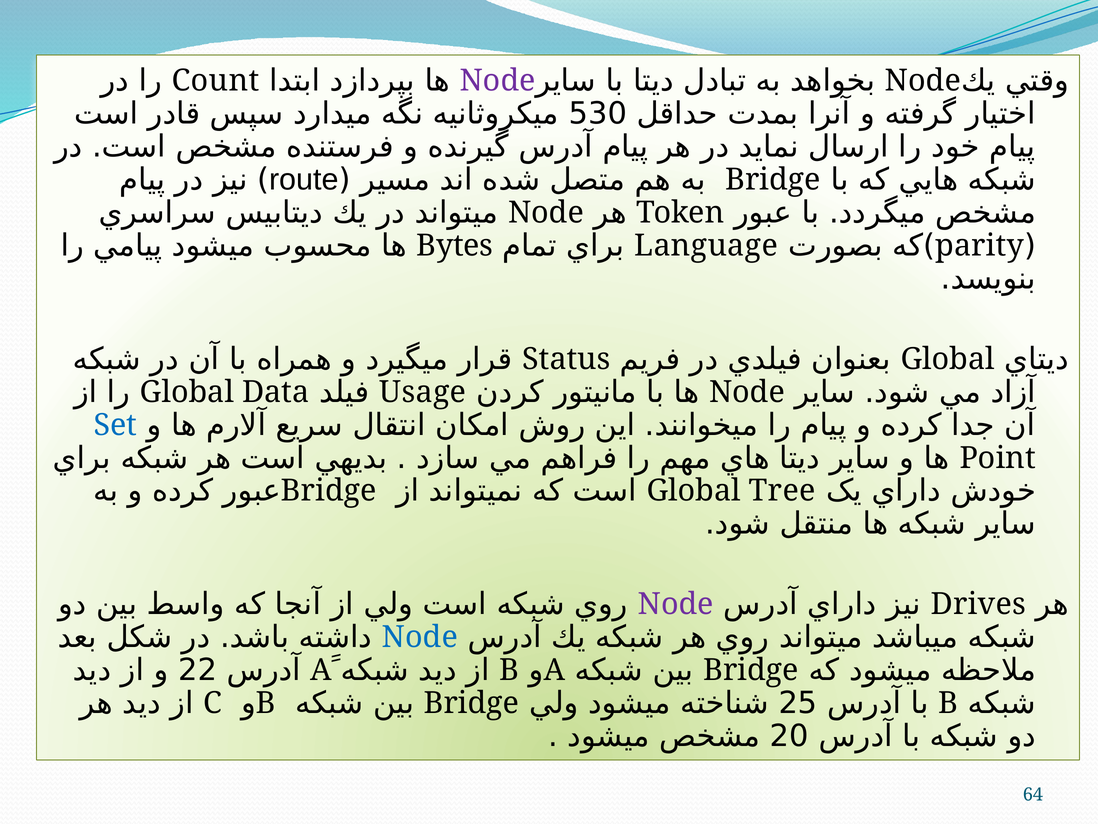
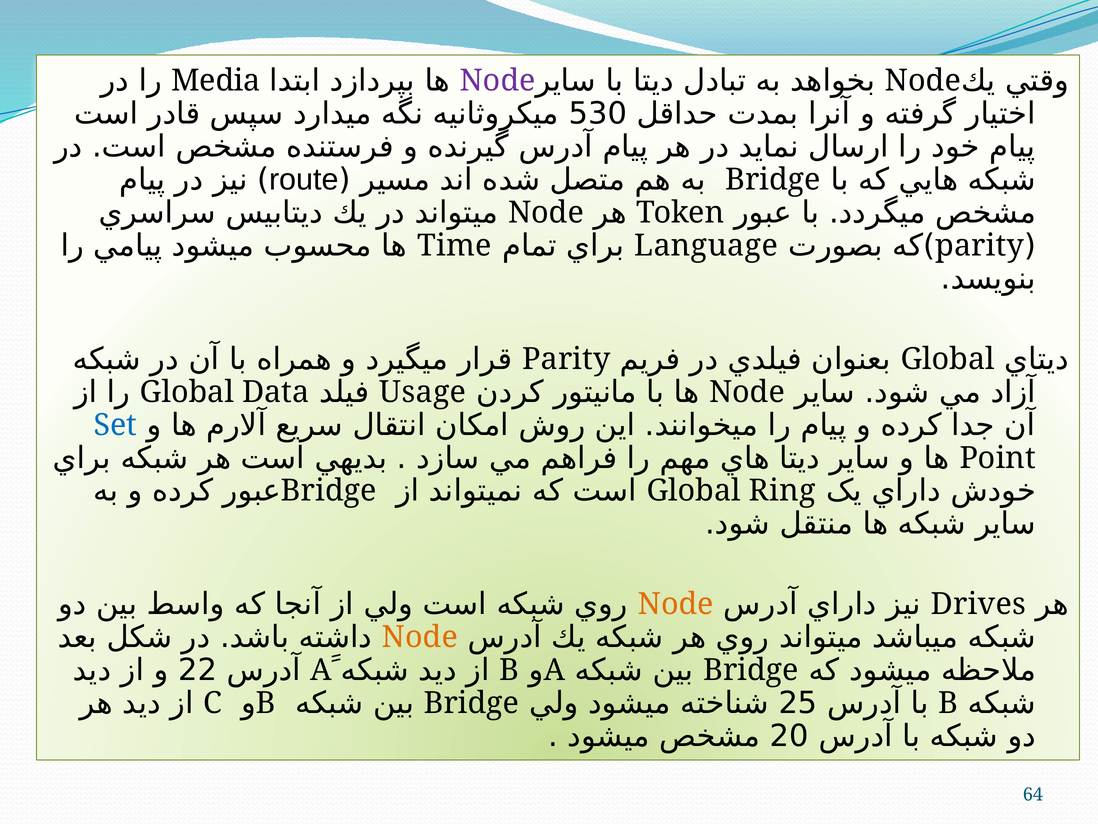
Count: Count -> Media
Bytes: Bytes -> Time
Status at (566, 359): Status -> Parity
Tree: Tree -> Ring
Node at (676, 604) colour: purple -> orange
Node at (420, 637) colour: blue -> orange
